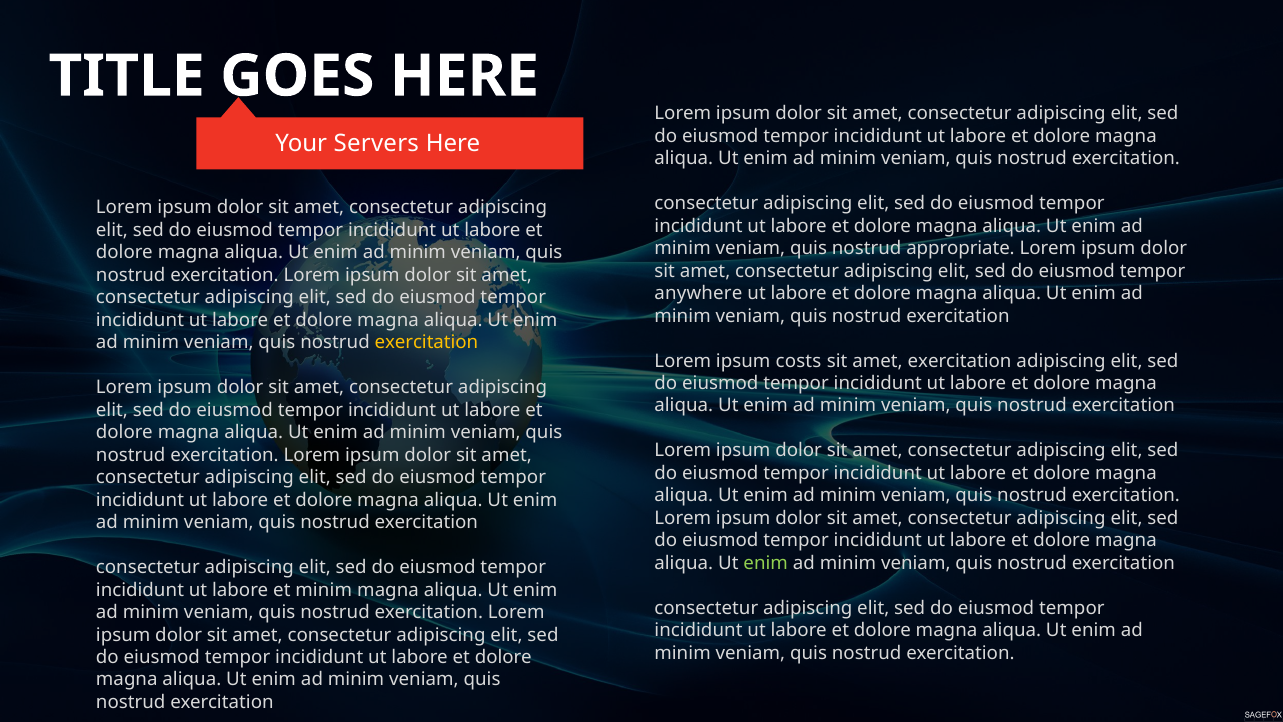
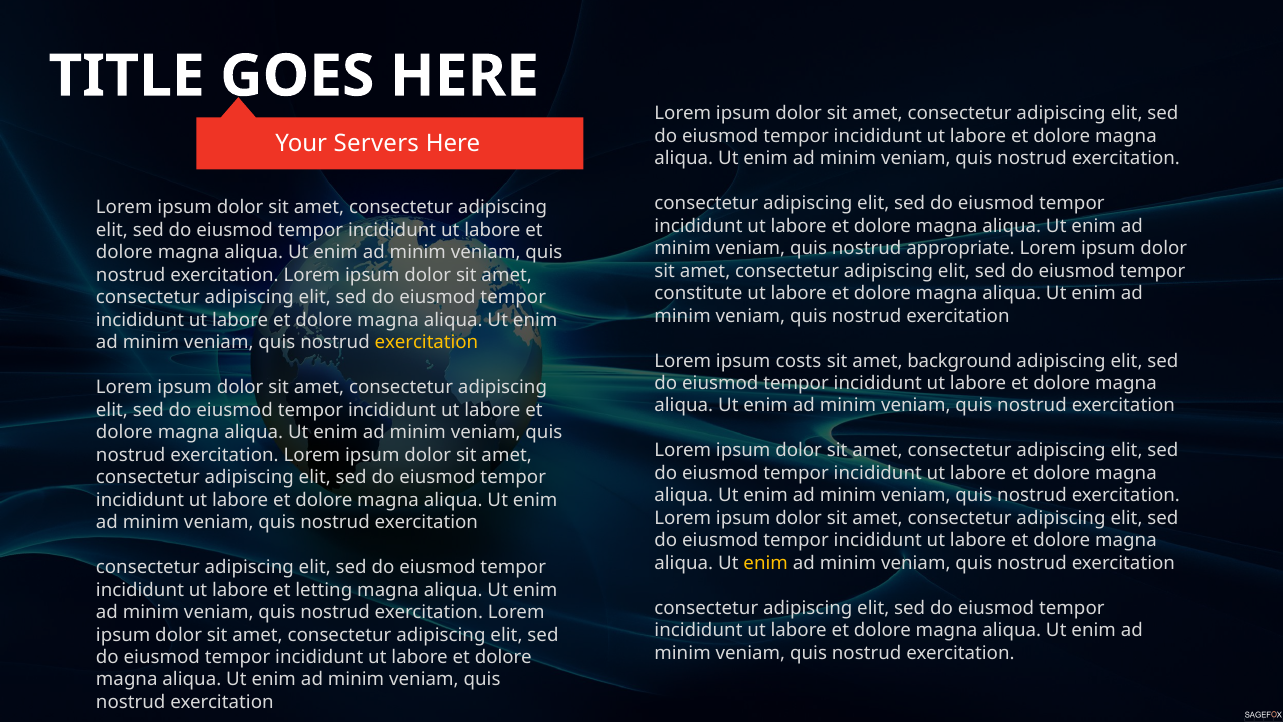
anywhere: anywhere -> constitute
amet exercitation: exercitation -> background
enim at (766, 563) colour: light green -> yellow
et minim: minim -> letting
